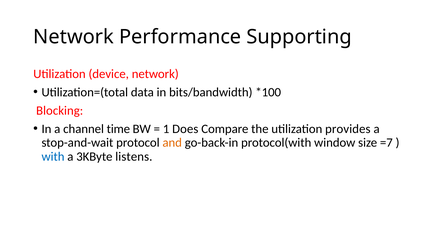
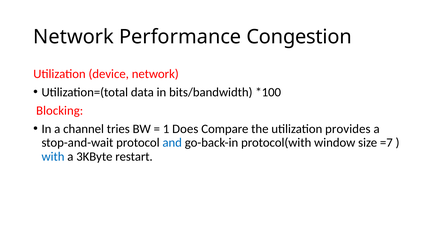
Supporting: Supporting -> Congestion
time: time -> tries
and colour: orange -> blue
listens: listens -> restart
